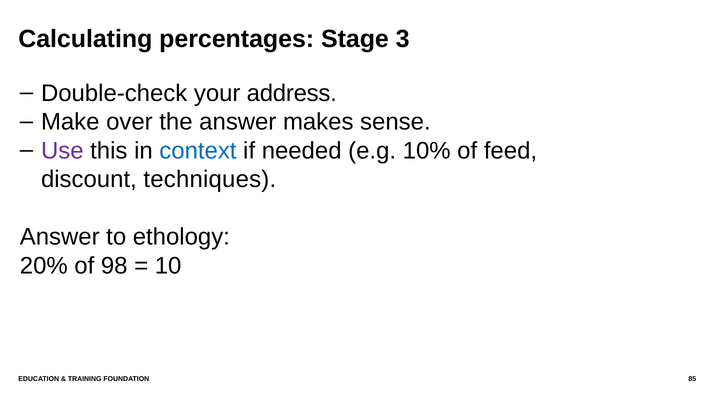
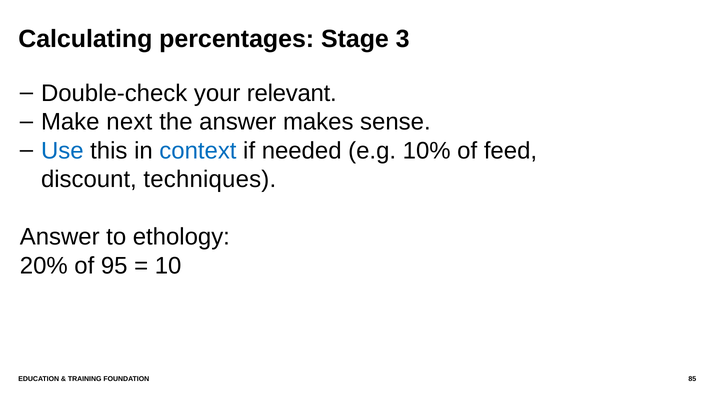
address: address -> relevant
over: over -> next
Use colour: purple -> blue
98: 98 -> 95
